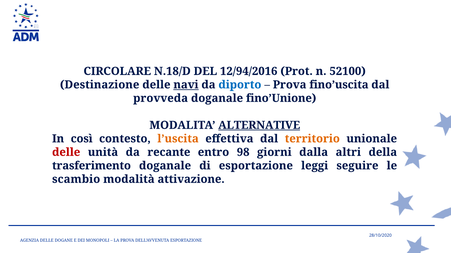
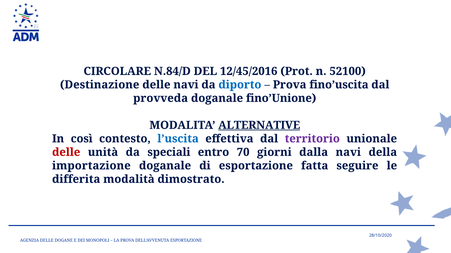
N.18/D: N.18/D -> N.84/D
12/94/2016: 12/94/2016 -> 12/45/2016
navi at (186, 85) underline: present -> none
l’uscita colour: orange -> blue
territorio colour: orange -> purple
recante: recante -> speciali
98: 98 -> 70
dalla altri: altri -> navi
trasferimento: trasferimento -> importazione
leggi: leggi -> fatta
scambio: scambio -> differita
attivazione: attivazione -> dimostrato
